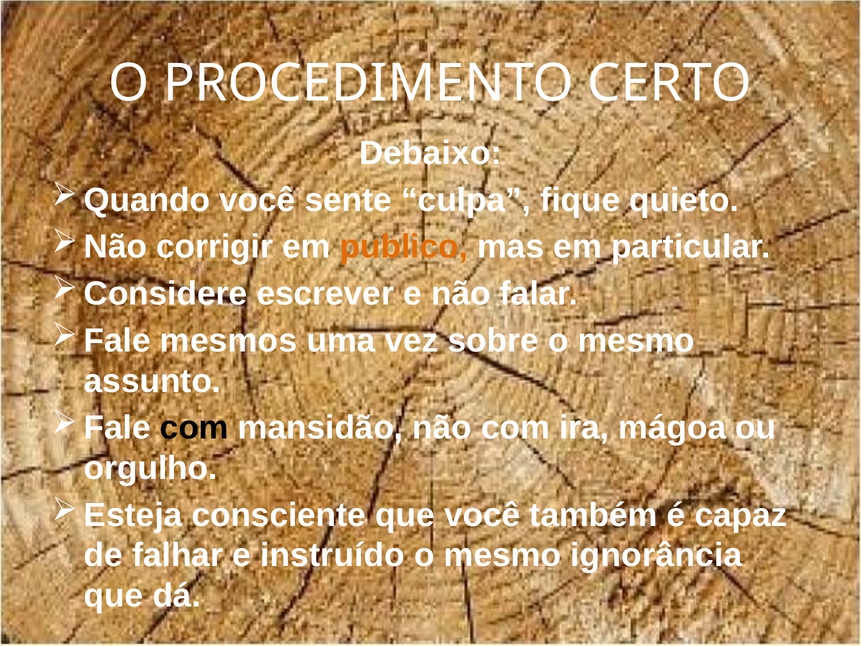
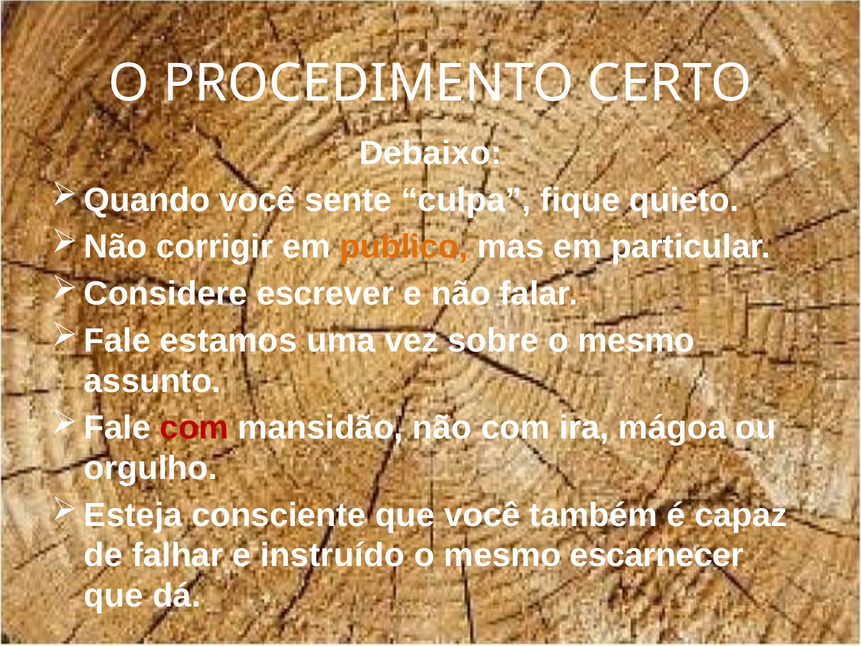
mesmos: mesmos -> estamos
com at (194, 428) colour: black -> red
ignorância: ignorância -> escarnecer
